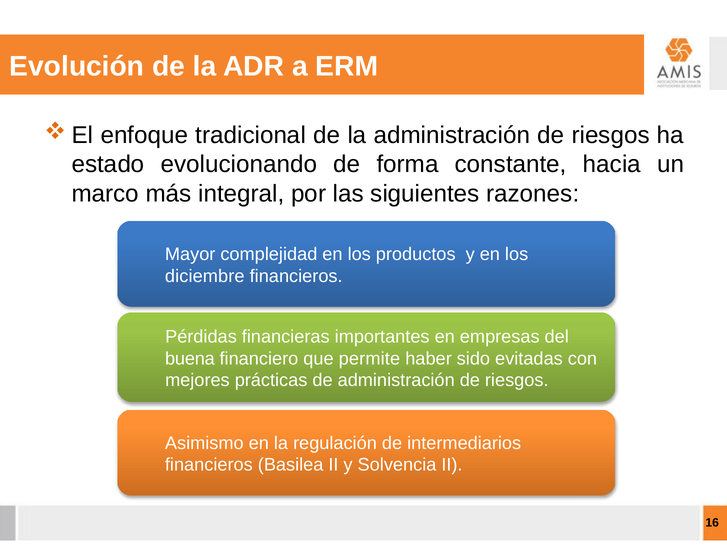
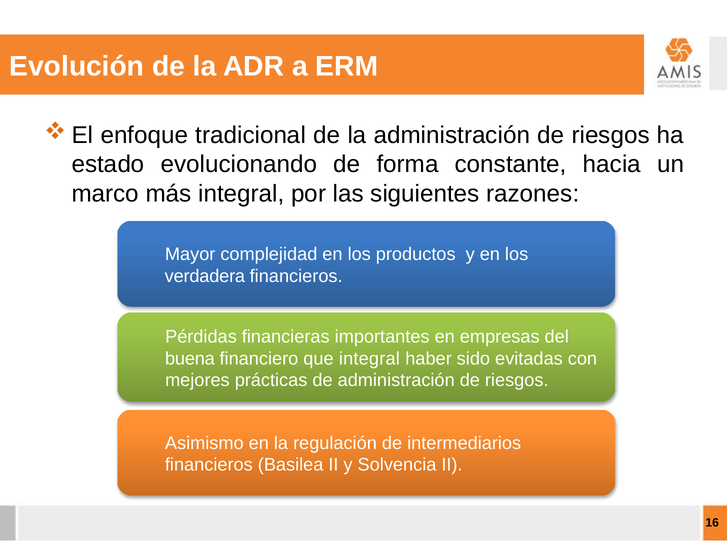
diciembre: diciembre -> verdadera
que permite: permite -> integral
